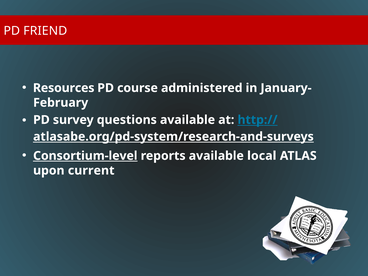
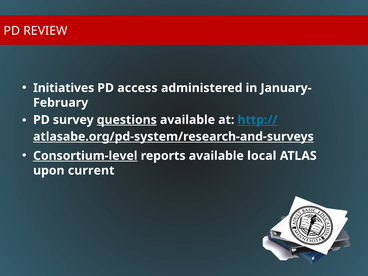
FRIEND: FRIEND -> REVIEW
Resources: Resources -> Initiatives
course: course -> access
questions underline: none -> present
